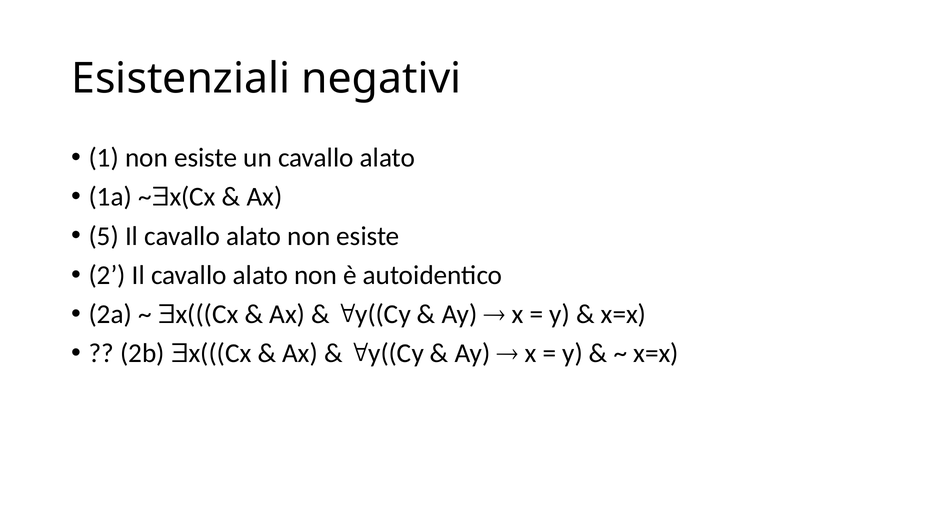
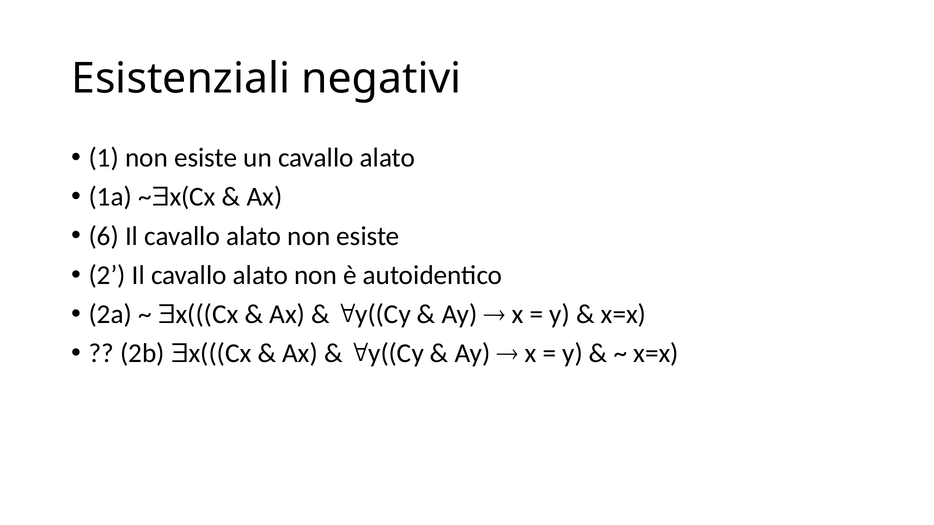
5: 5 -> 6
